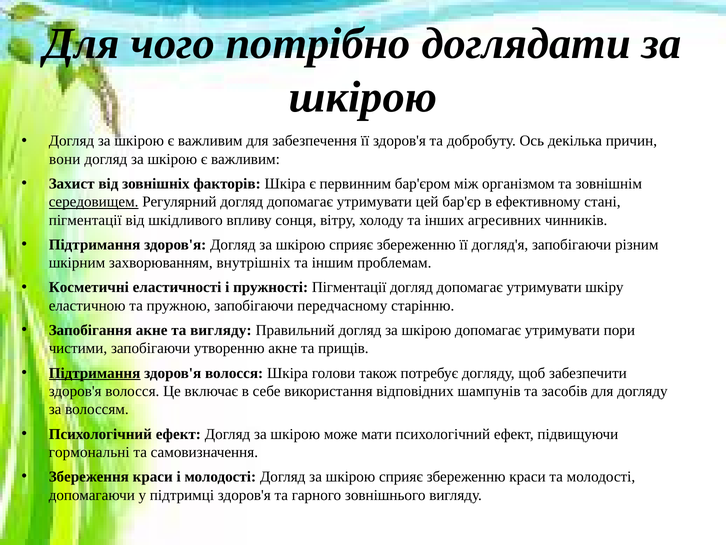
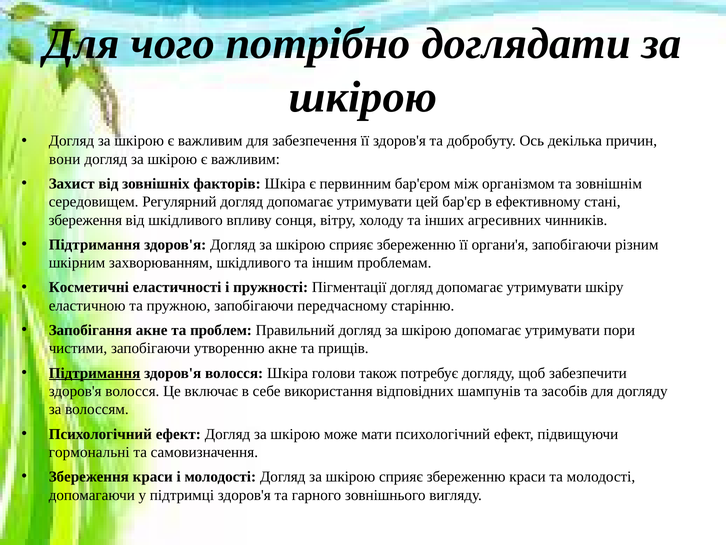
середовищем underline: present -> none
пігментації at (85, 220): пігментації -> збереження
догляд'я: догляд'я -> органи'я
захворюванням внутрішніх: внутрішніх -> шкідливого
та вигляду: вигляду -> проблем
